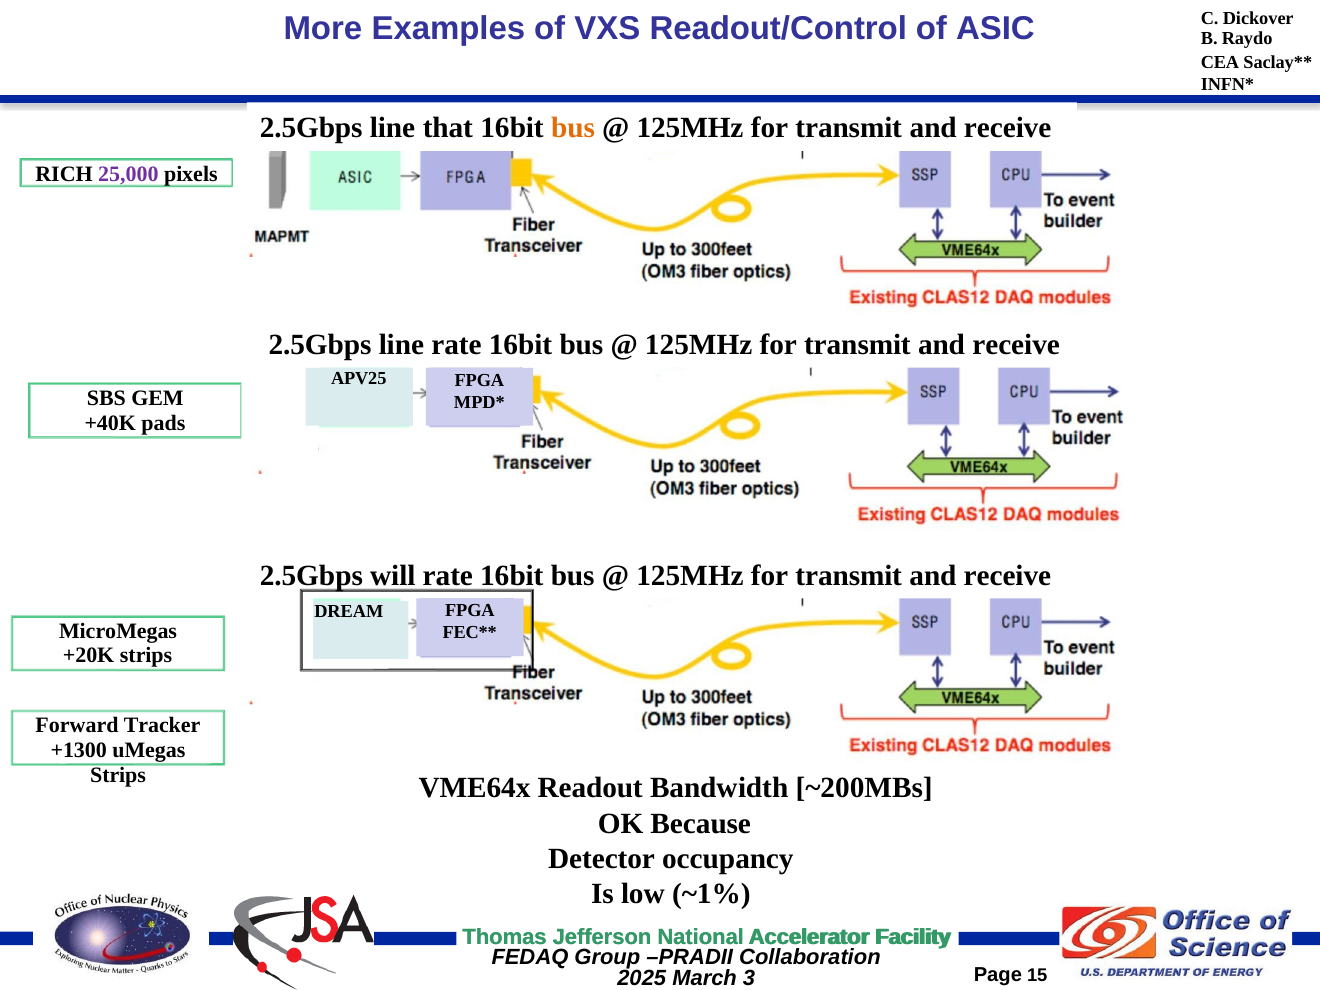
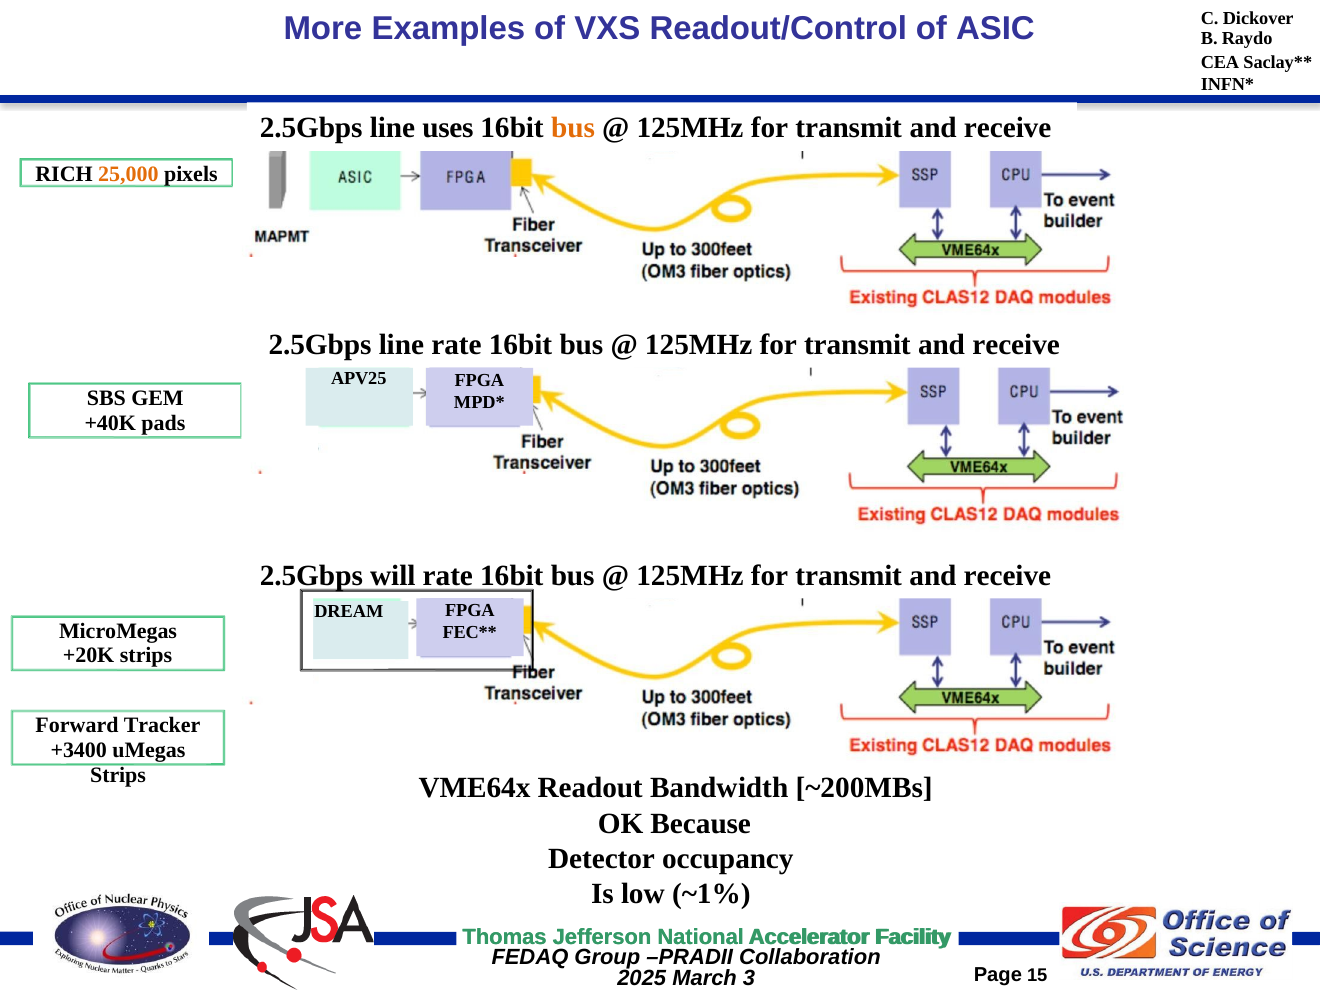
that: that -> uses
25,000 colour: purple -> orange
+1300: +1300 -> +3400
